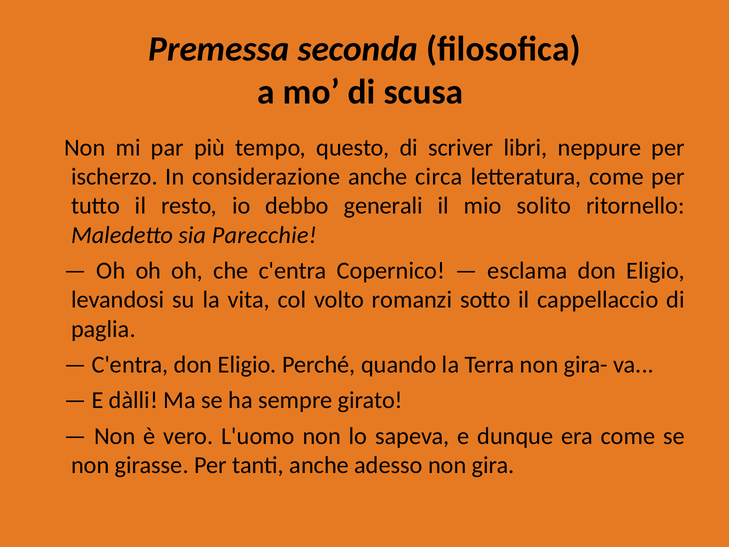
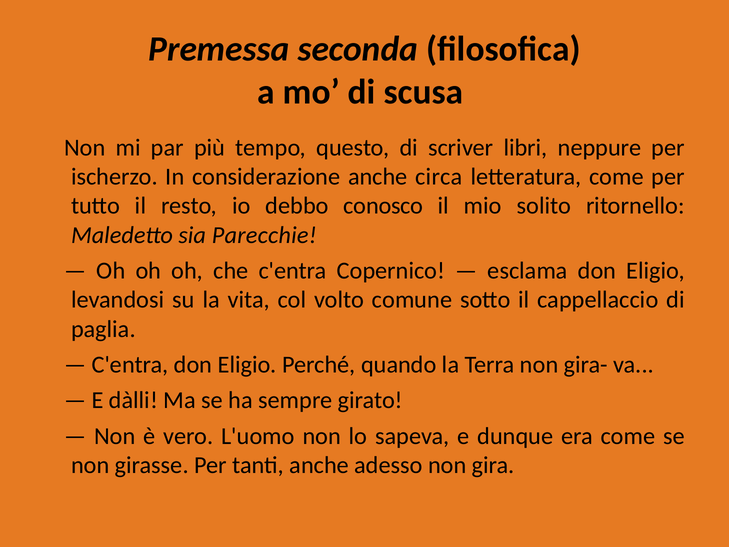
generali: generali -> conosco
romanzi: romanzi -> comune
